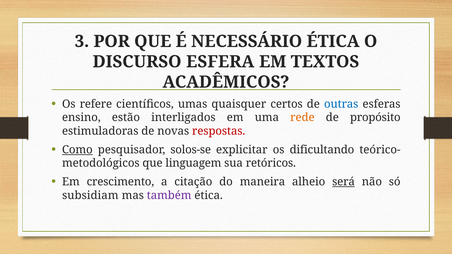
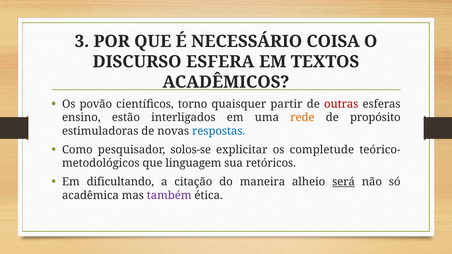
NECESSÁRIO ÉTICA: ÉTICA -> COISA
refere: refere -> povão
umas: umas -> torno
certos: certos -> partir
outras colour: blue -> red
respostas colour: red -> blue
Como underline: present -> none
dificultando: dificultando -> completude
crescimento: crescimento -> dificultando
subsidiam: subsidiam -> acadêmica
